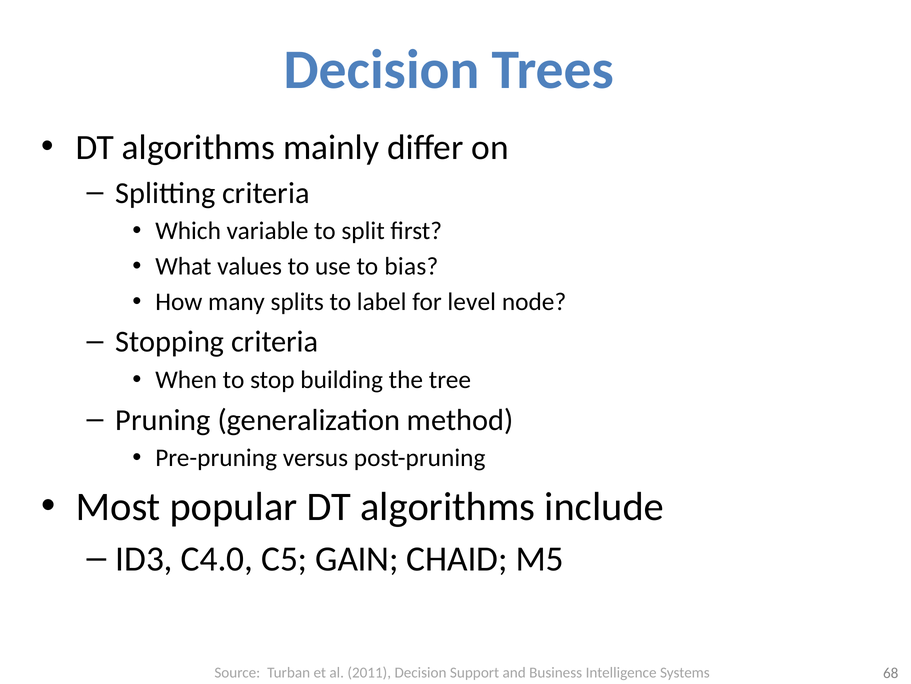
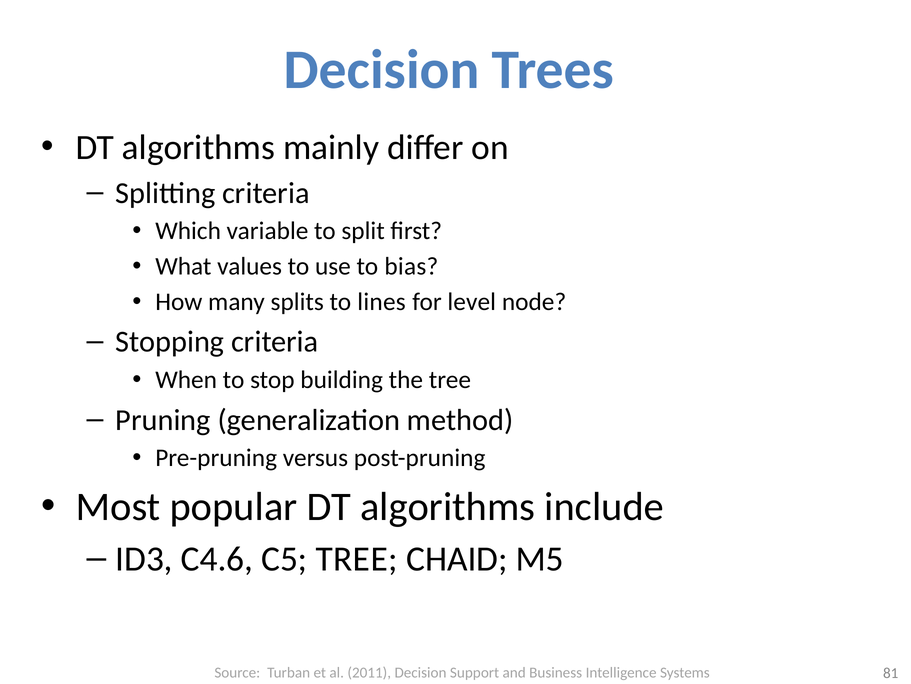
label: label -> lines
C4.0: C4.0 -> C4.6
C5 GAIN: GAIN -> TREE
68: 68 -> 81
